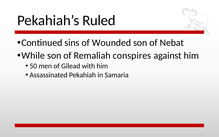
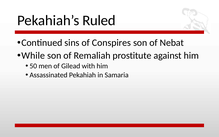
Wounded: Wounded -> Conspires
conspires: conspires -> prostitute
